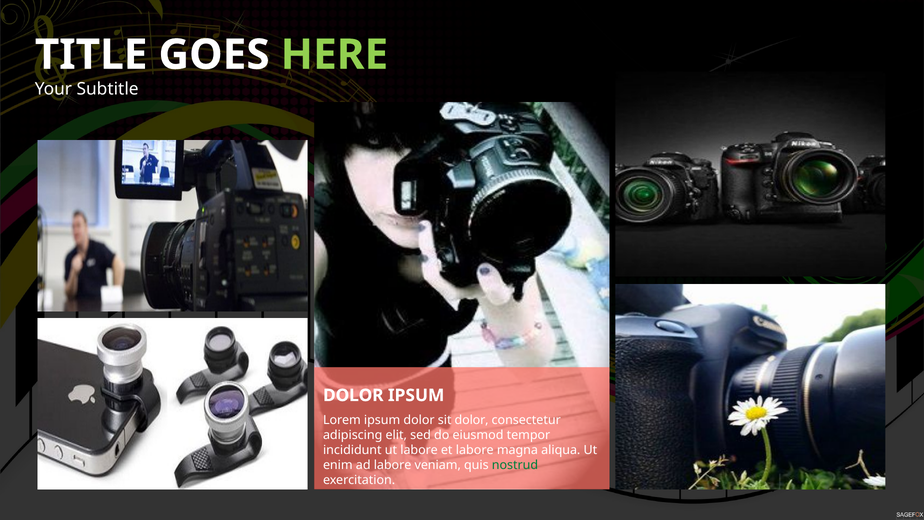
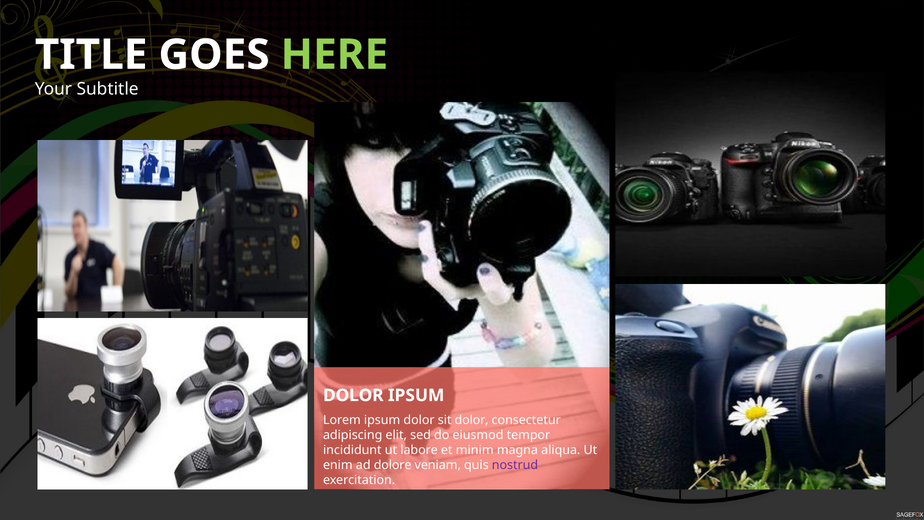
et labore: labore -> minim
ad labore: labore -> dolore
nostrud colour: green -> purple
